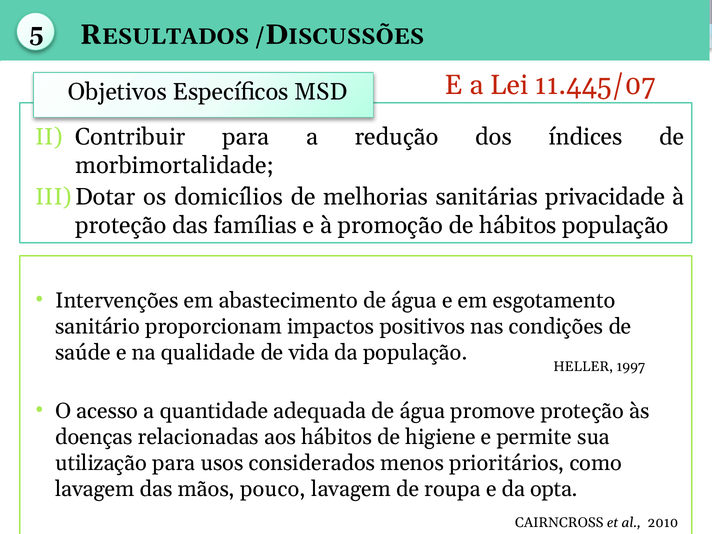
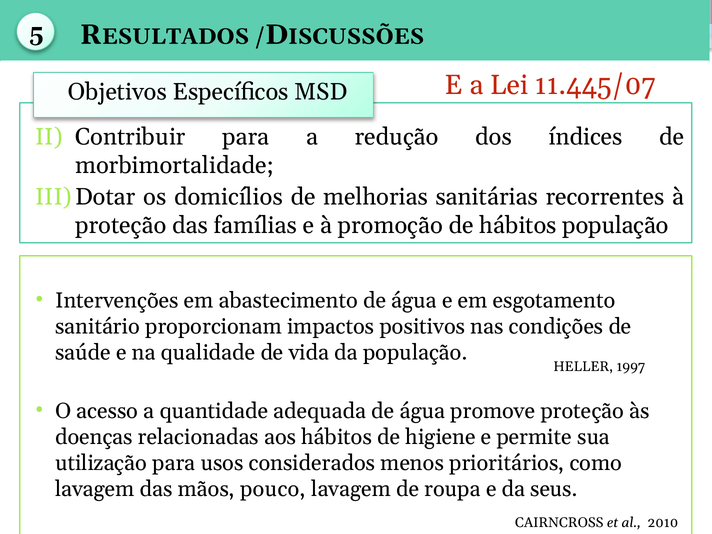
privacidade: privacidade -> recorrentes
opta: opta -> seus
